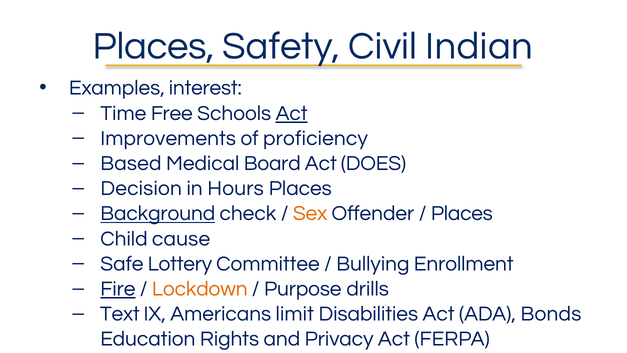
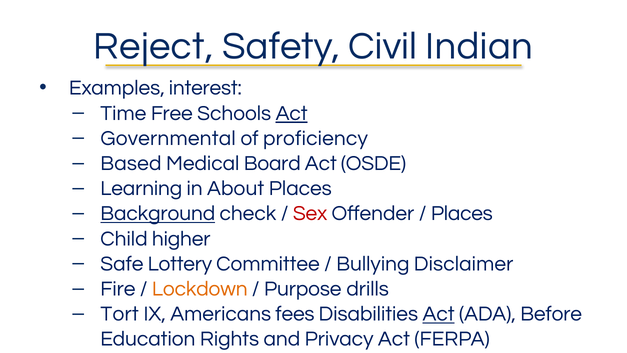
Places at (154, 46): Places -> Reject
Improvements: Improvements -> Governmental
DOES: DOES -> OSDE
Decision: Decision -> Learning
Hours: Hours -> About
Sex colour: orange -> red
cause: cause -> higher
Enrollment: Enrollment -> Disclaimer
Fire underline: present -> none
Text: Text -> Tort
limit: limit -> fees
Act at (439, 314) underline: none -> present
Bonds: Bonds -> Before
